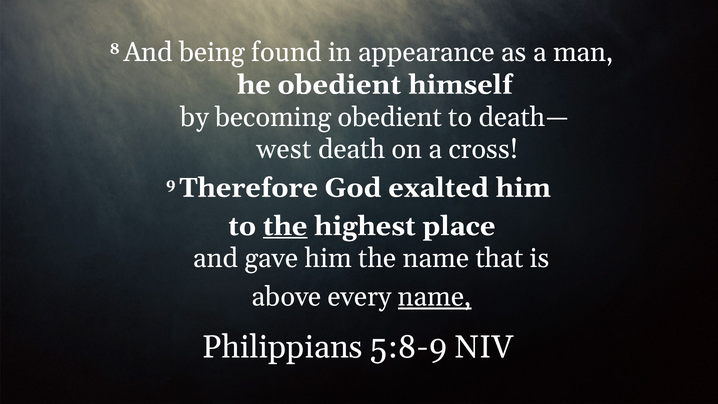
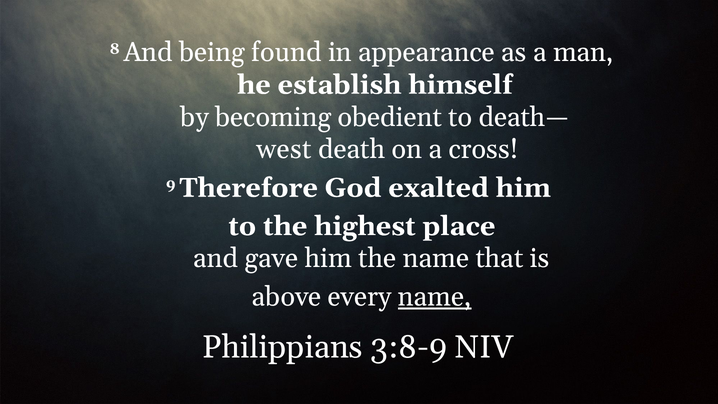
he obedient: obedient -> establish
the at (285, 226) underline: present -> none
5:8-9: 5:8-9 -> 3:8-9
